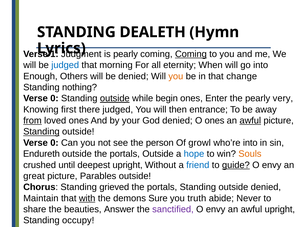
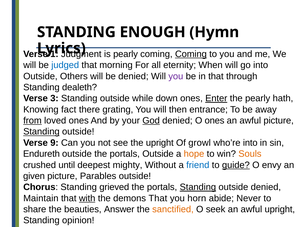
DEALETH: DEALETH -> ENOUGH
Enough at (40, 76): Enough -> Outside
you at (176, 76) colour: orange -> purple
change: change -> through
nothing: nothing -> dealeth
0 at (54, 98): 0 -> 3
outside at (115, 98) underline: present -> none
begin: begin -> down
Enter underline: none -> present
very: very -> hath
first: first -> fact
there judged: judged -> grating
God underline: none -> present
awful at (250, 120) underline: present -> none
0 at (54, 142): 0 -> 9
the person: person -> upright
hope colour: blue -> orange
deepest upright: upright -> mighty
great: great -> given
Standing at (198, 187) underline: none -> present
demons Sure: Sure -> That
truth: truth -> horn
sanctified colour: purple -> orange
envy at (216, 209): envy -> seek
occupy: occupy -> opinion
